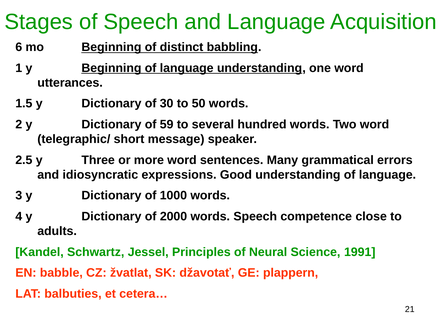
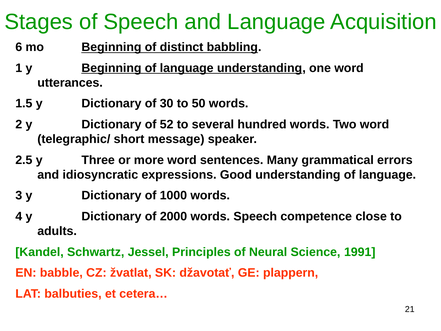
59: 59 -> 52
